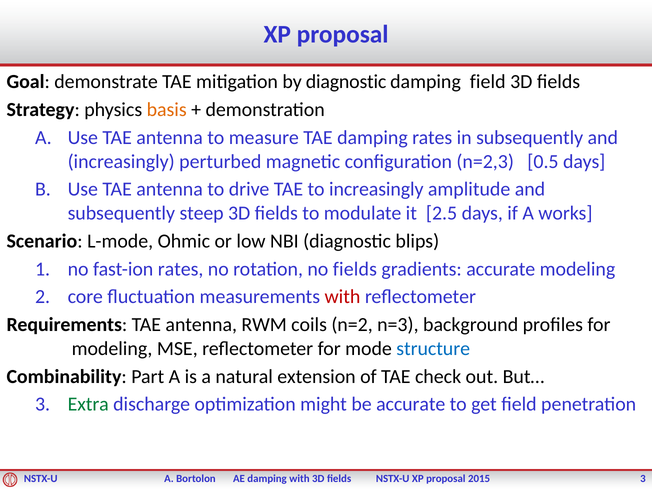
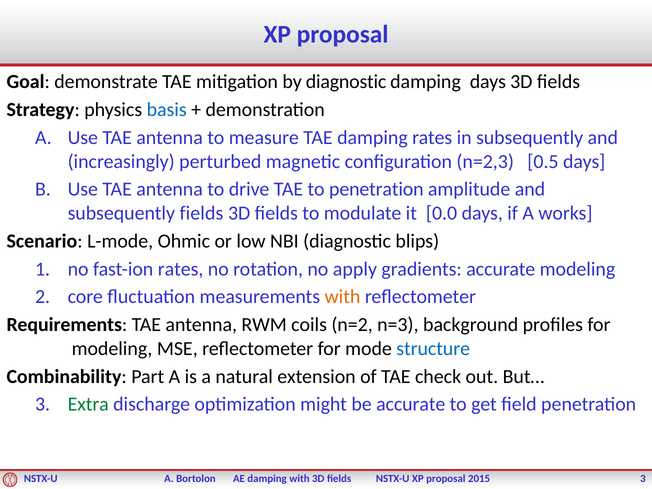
damping field: field -> days
basis colour: orange -> blue
to increasingly: increasingly -> penetration
subsequently steep: steep -> fields
2.5: 2.5 -> 0.0
no fields: fields -> apply
with colour: red -> orange
